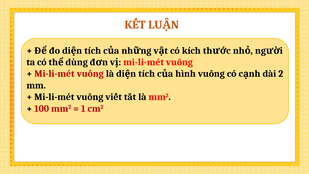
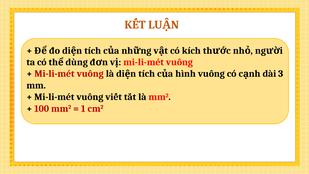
2: 2 -> 3
